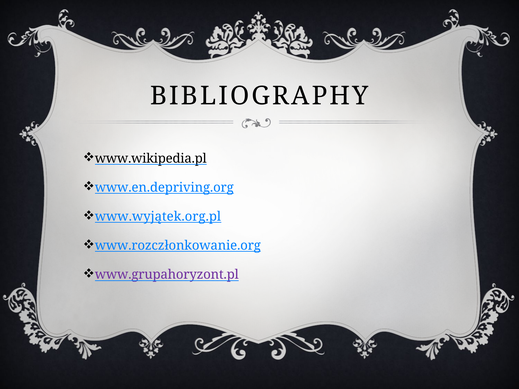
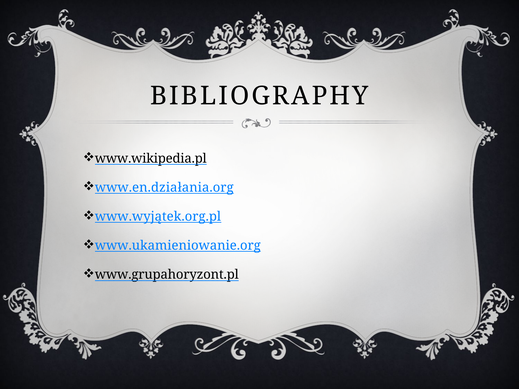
www.en.depriving.org: www.en.depriving.org -> www.en.działania.org
www.rozczłonkowanie.org: www.rozczłonkowanie.org -> www.ukamieniowanie.org
www.grupahoryzont.pl colour: purple -> black
